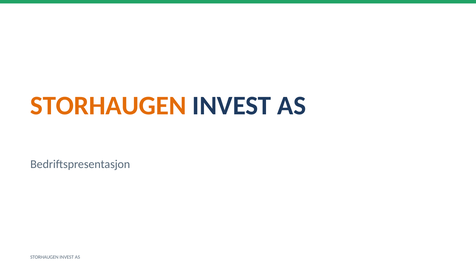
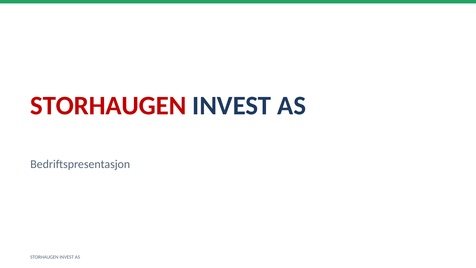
STORHAUGEN at (108, 106) colour: orange -> red
